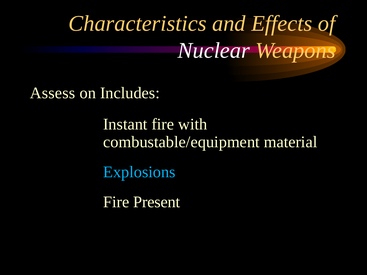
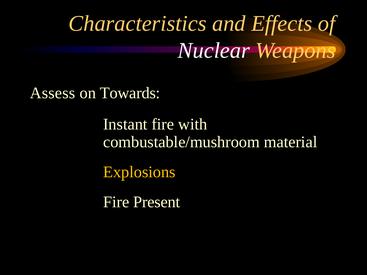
Includes: Includes -> Towards
combustable/equipment: combustable/equipment -> combustable/mushroom
Explosions colour: light blue -> yellow
